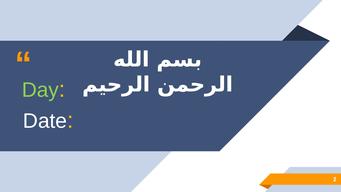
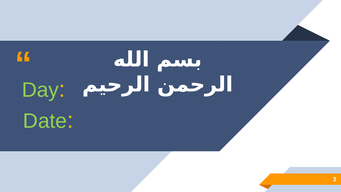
Date colour: white -> light green
